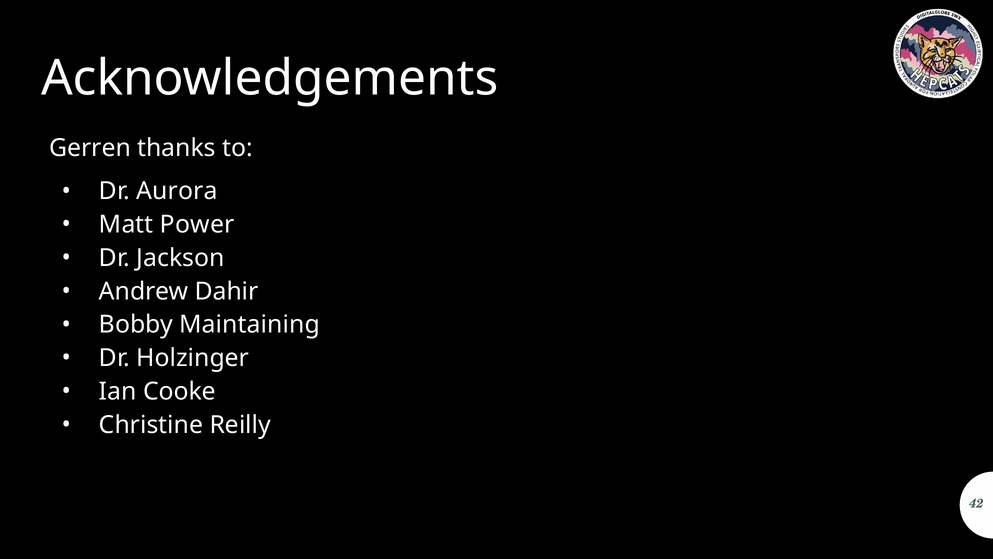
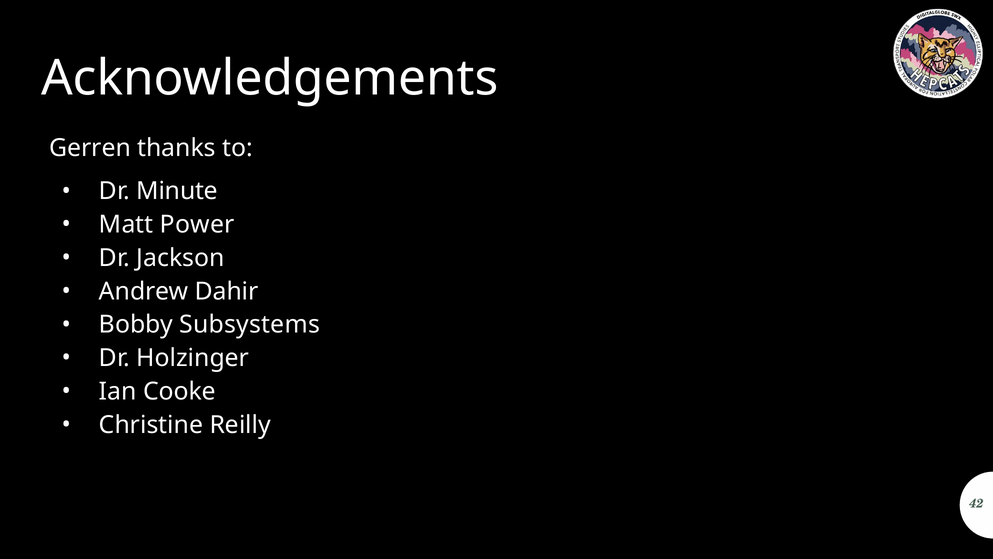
Aurora: Aurora -> Minute
Maintaining: Maintaining -> Subsystems
